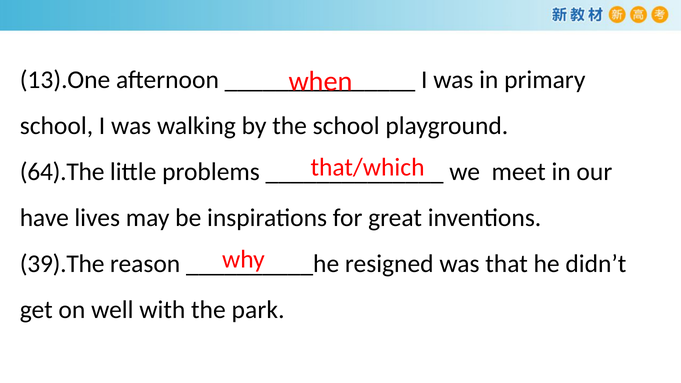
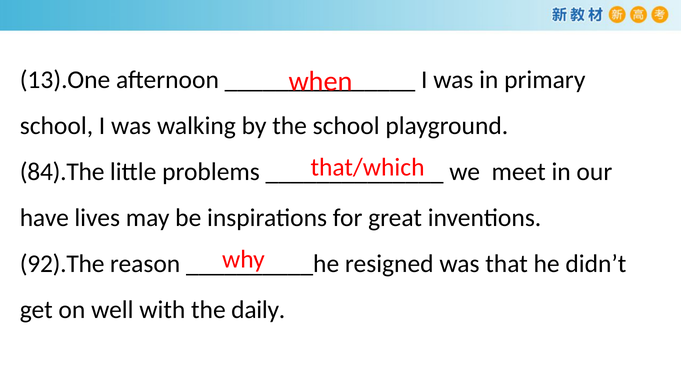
64).The: 64).The -> 84).The
39).The: 39).The -> 92).The
park: park -> daily
